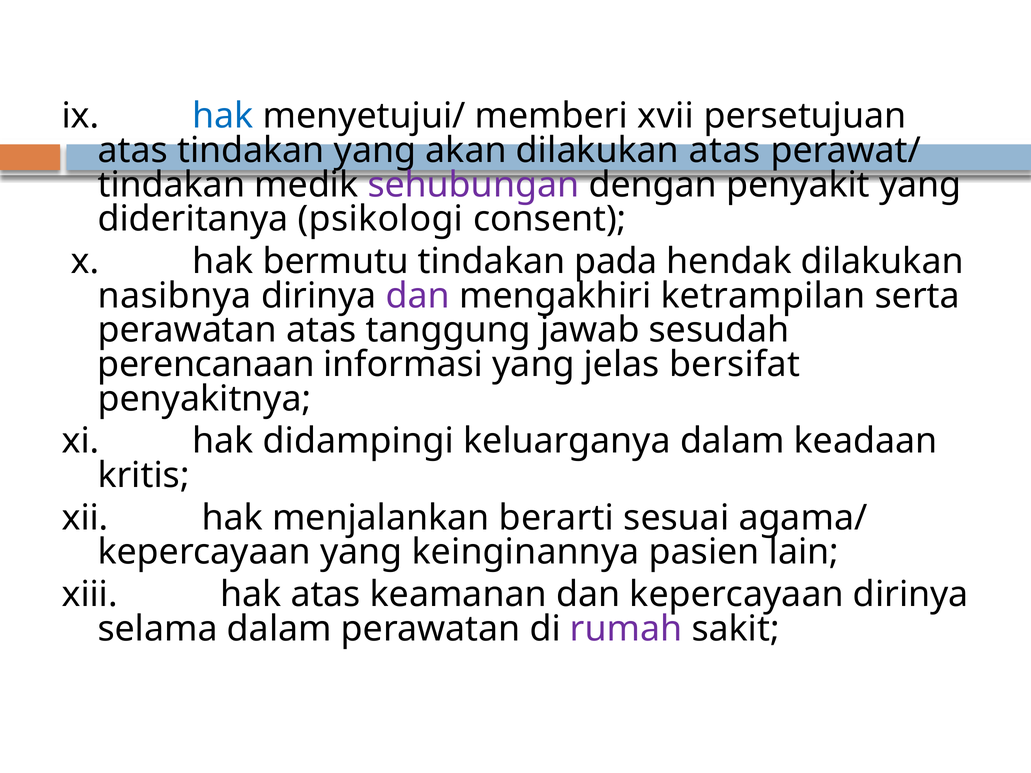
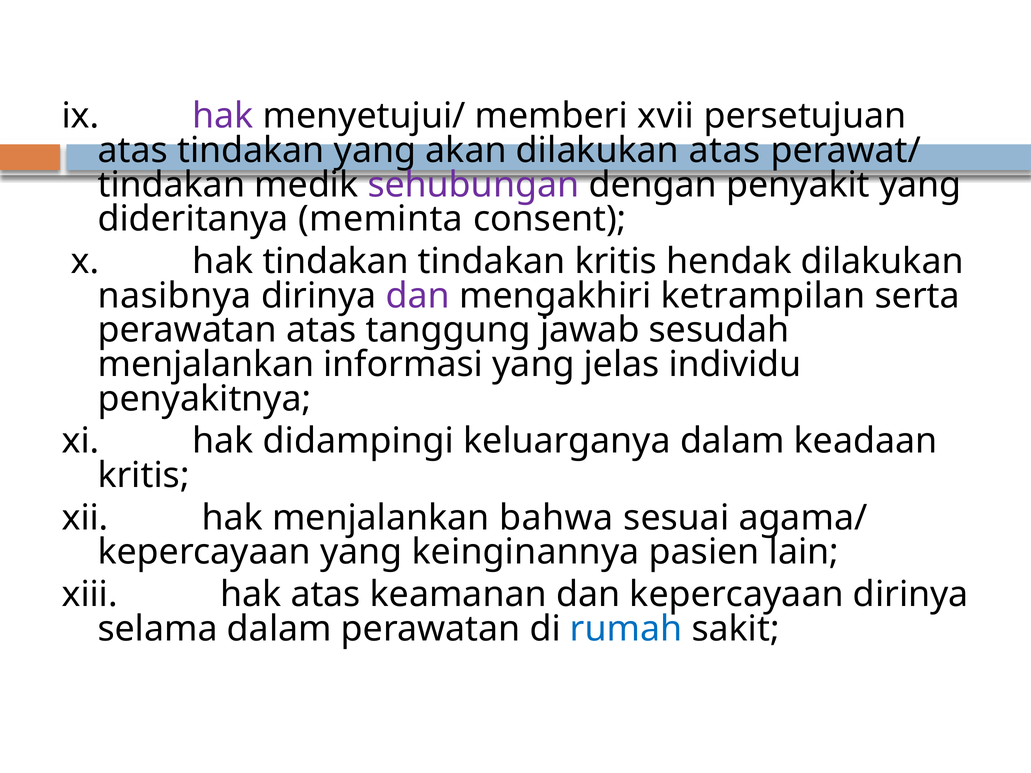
hak at (223, 116) colour: blue -> purple
psikologi: psikologi -> meminta
hak bermutu: bermutu -> tindakan
tindakan pada: pada -> kritis
perencanaan at (206, 365): perencanaan -> menjalankan
bersifat: bersifat -> individu
berarti: berarti -> bahwa
rumah colour: purple -> blue
